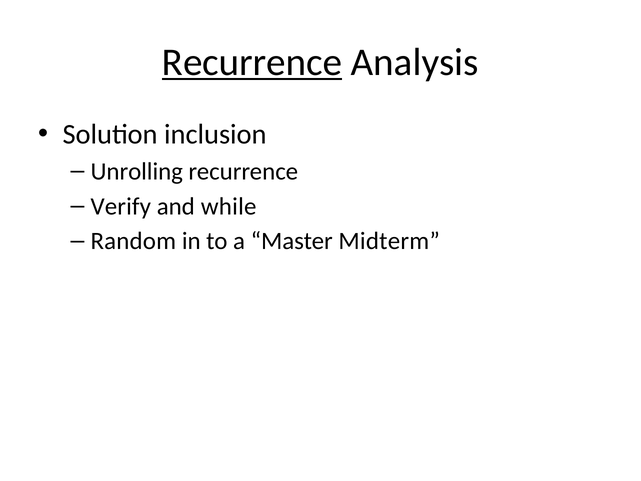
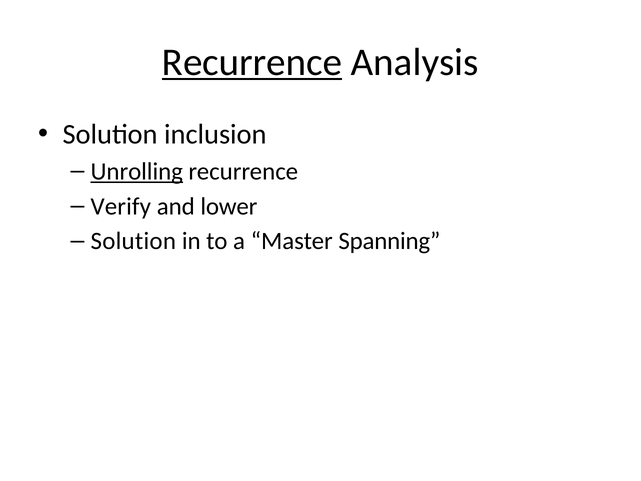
Unrolling underline: none -> present
while: while -> lower
Random at (133, 241): Random -> Solution
Midterm: Midterm -> Spanning
